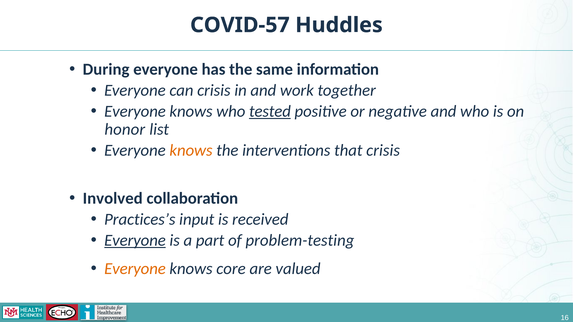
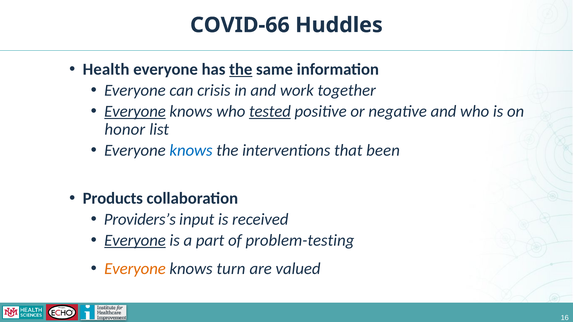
COVID-57: COVID-57 -> COVID-66
During: During -> Health
the at (241, 69) underline: none -> present
Everyone at (135, 111) underline: none -> present
knows at (191, 151) colour: orange -> blue
that crisis: crisis -> been
Involved: Involved -> Products
Practices’s: Practices’s -> Providers’s
core: core -> turn
